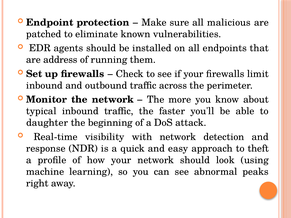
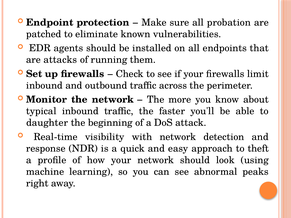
malicious: malicious -> probation
address: address -> attacks
